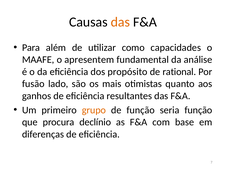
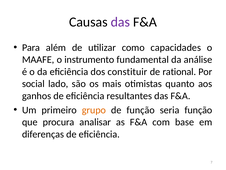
das at (120, 22) colour: orange -> purple
apresentem: apresentem -> instrumento
propósito: propósito -> constituir
fusão: fusão -> social
declínio: declínio -> analisar
